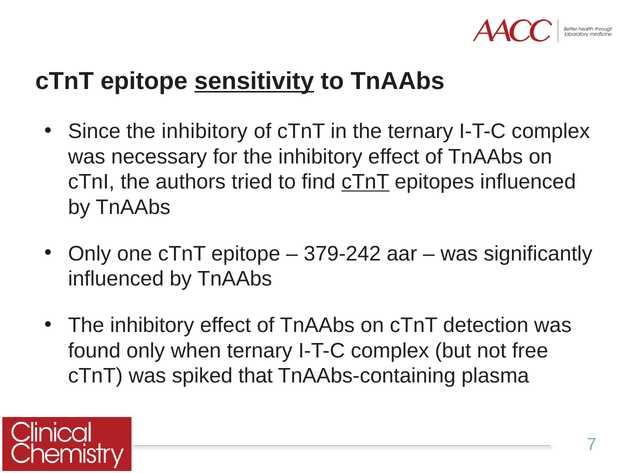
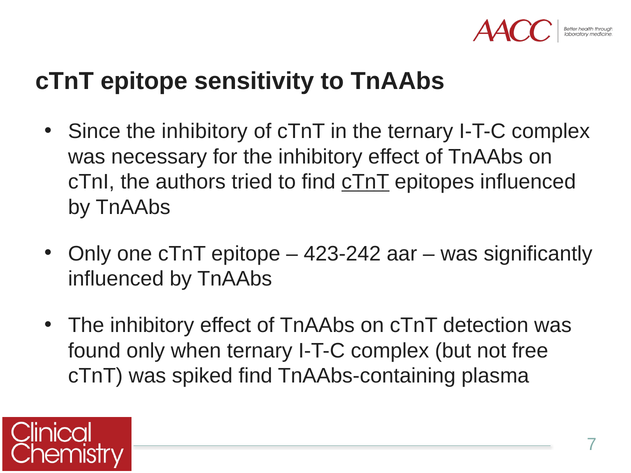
sensitivity underline: present -> none
379-242: 379-242 -> 423-242
spiked that: that -> find
